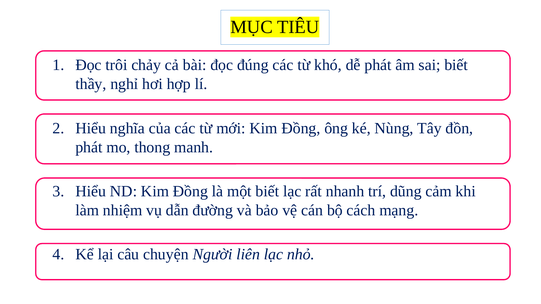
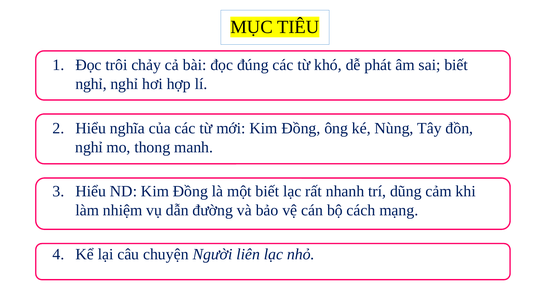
thầy at (91, 84): thầy -> nghỉ
phát at (89, 147): phát -> nghỉ
